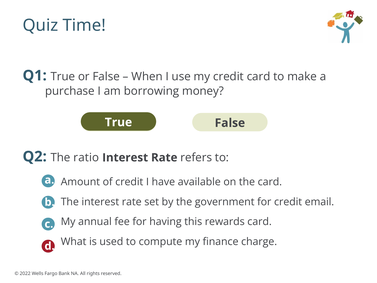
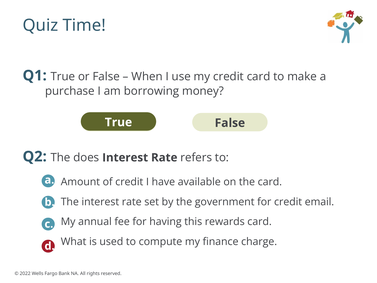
ratio: ratio -> does
